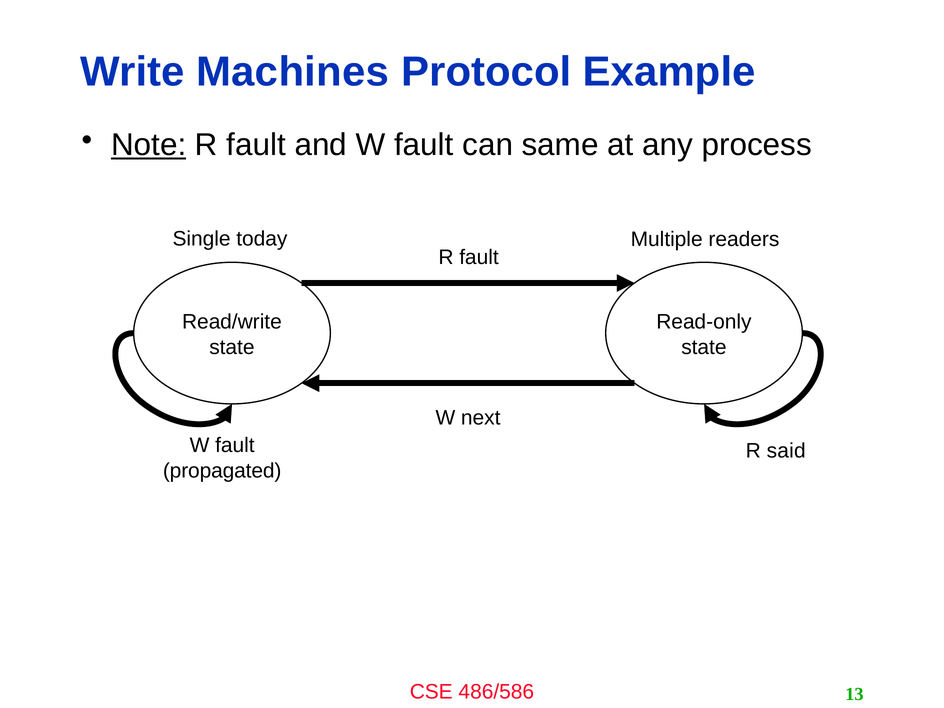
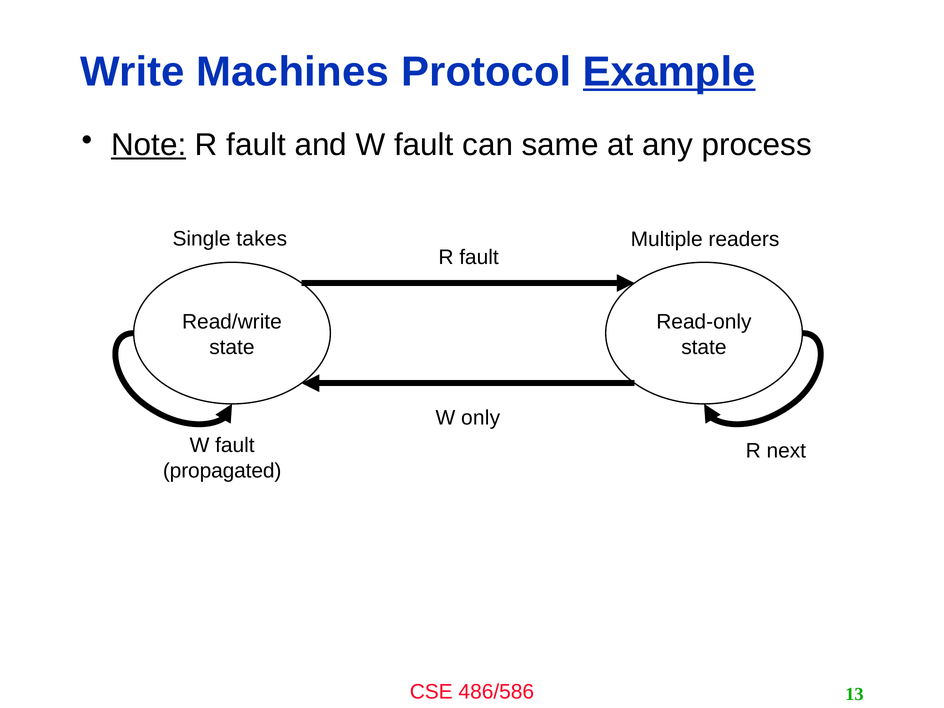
Example underline: none -> present
today: today -> takes
next: next -> only
said: said -> next
